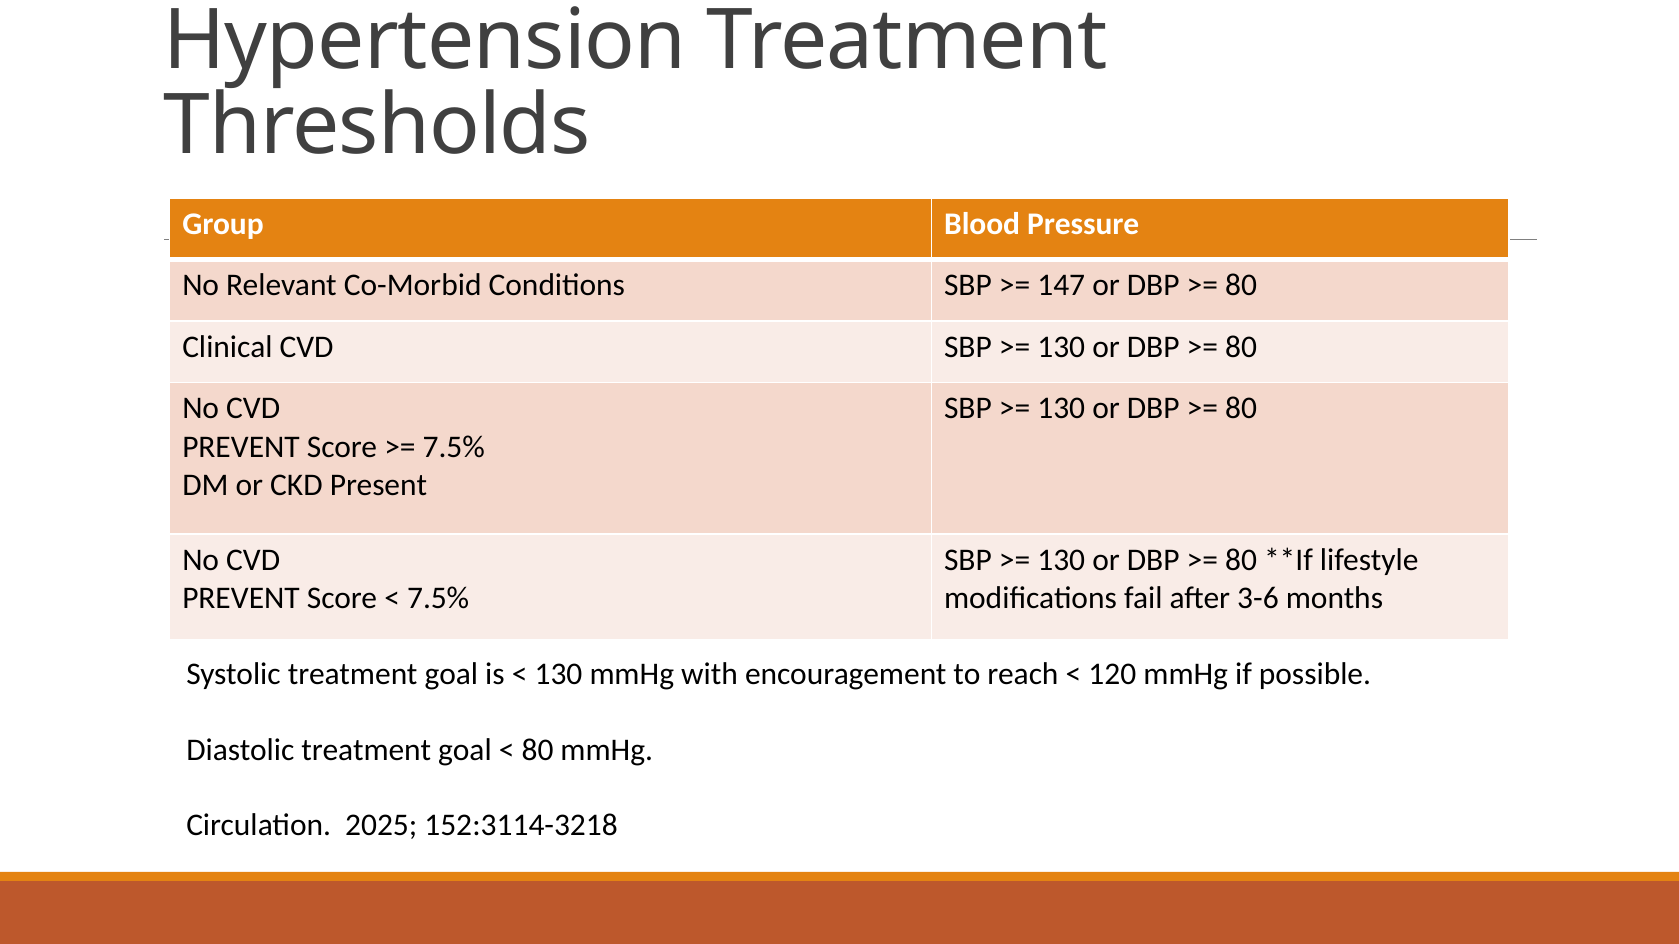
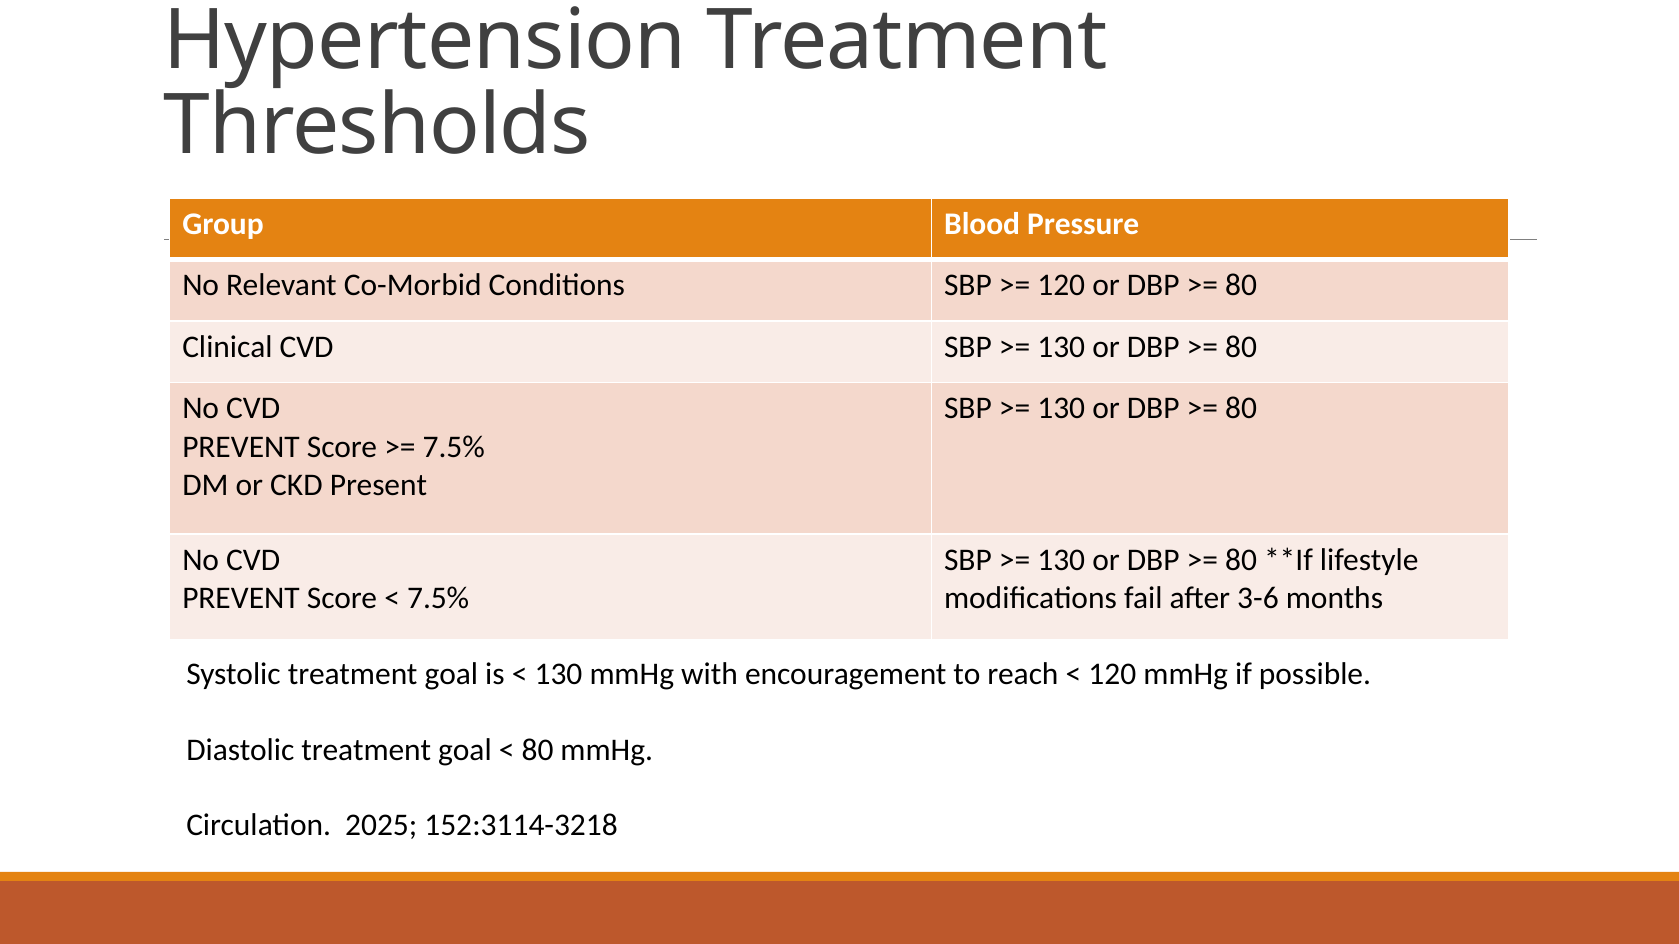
147 at (1061, 286): 147 -> 120
